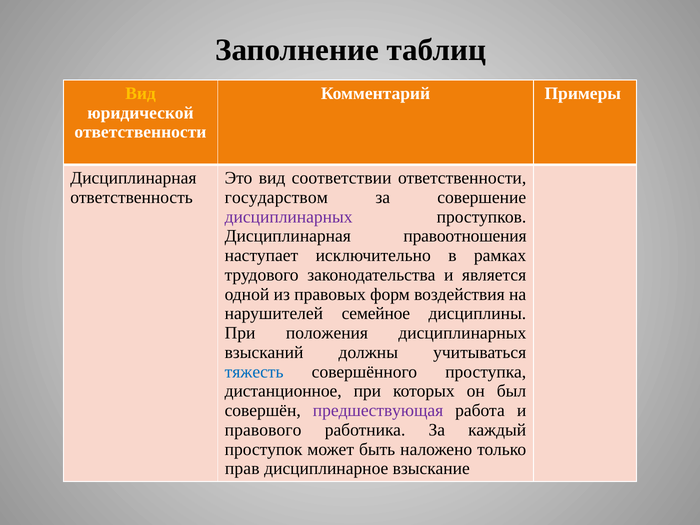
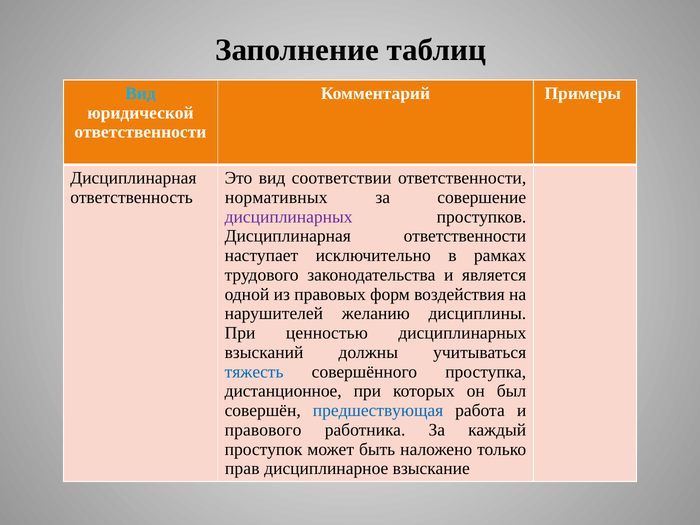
Вид at (141, 93) colour: yellow -> light blue
государством: государством -> нормативных
Дисциплинарная правоотношения: правоотношения -> ответственности
семейное: семейное -> желанию
положения: положения -> ценностью
предшествующая colour: purple -> blue
